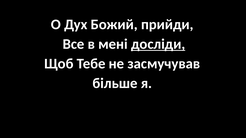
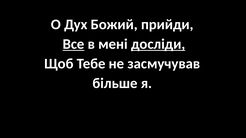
Все underline: none -> present
